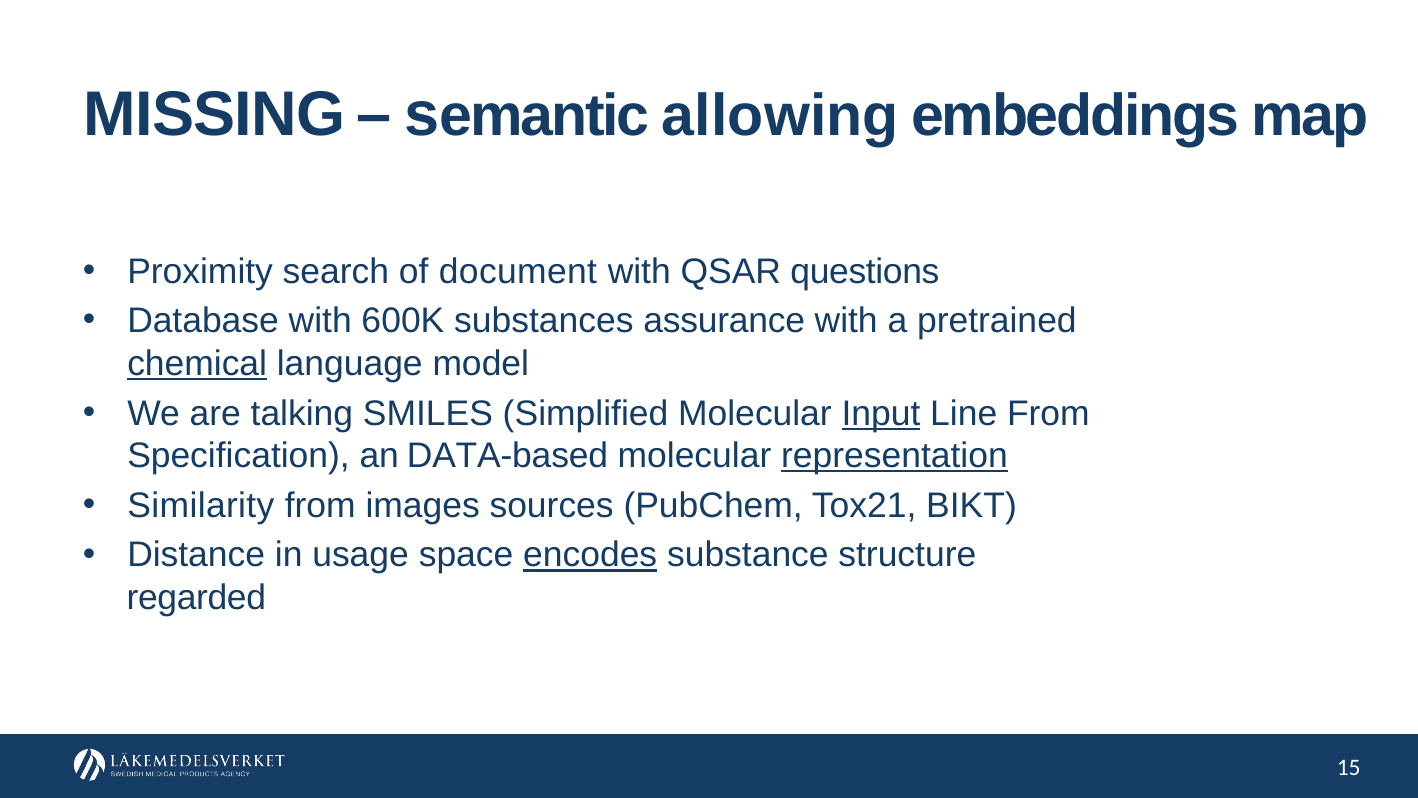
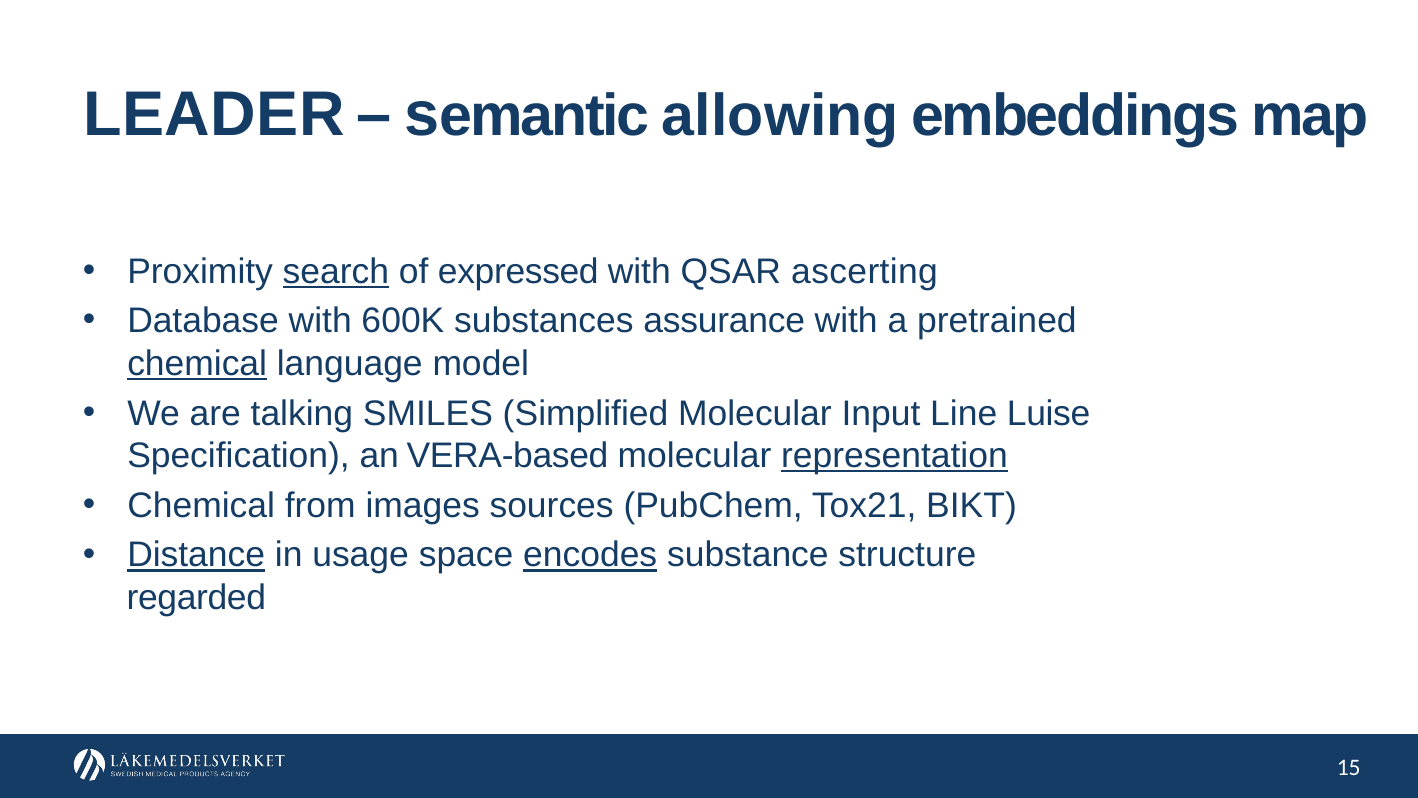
MISSING: MISSING -> LEADER
search underline: none -> present
document: document -> expressed
questions: questions -> ascerting
Input underline: present -> none
Line From: From -> Luise
DATA-based: DATA-based -> VERA-based
Similarity at (201, 505): Similarity -> Chemical
Distance underline: none -> present
